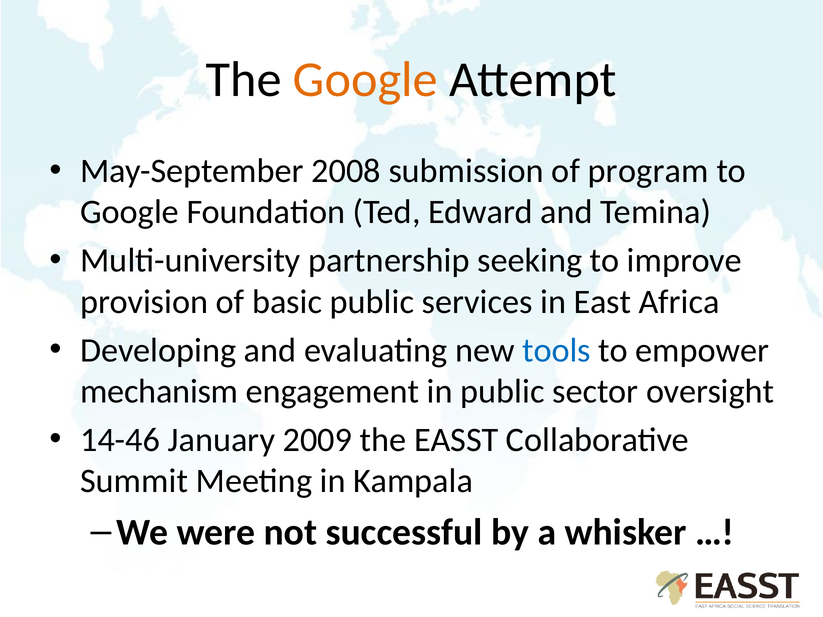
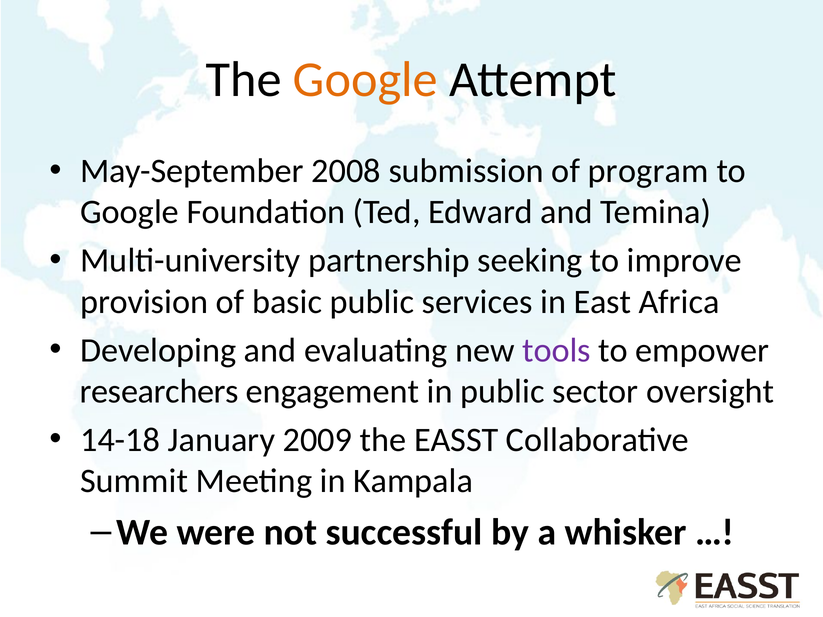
tools colour: blue -> purple
mechanism: mechanism -> researchers
14-46: 14-46 -> 14-18
